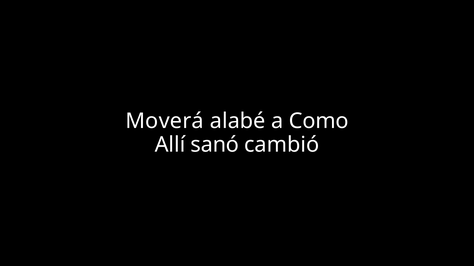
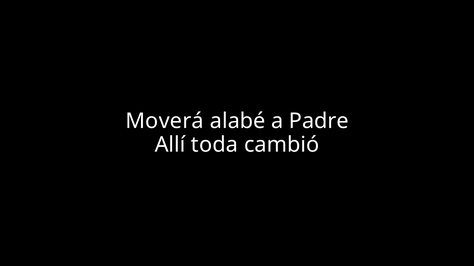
Como: Como -> Padre
sanó: sanó -> toda
